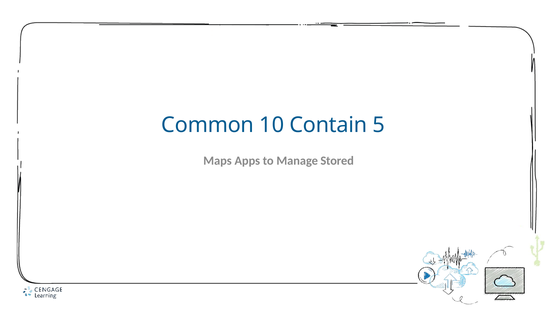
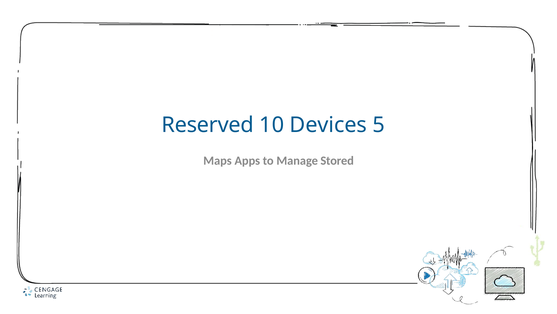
Common: Common -> Reserved
Contain: Contain -> Devices
